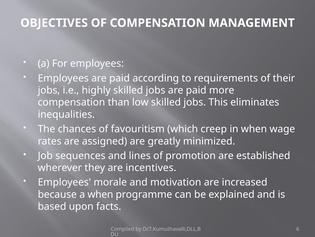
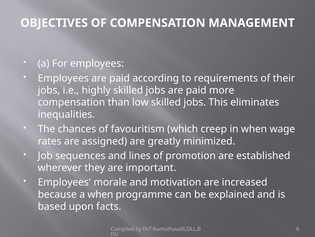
incentives: incentives -> important
